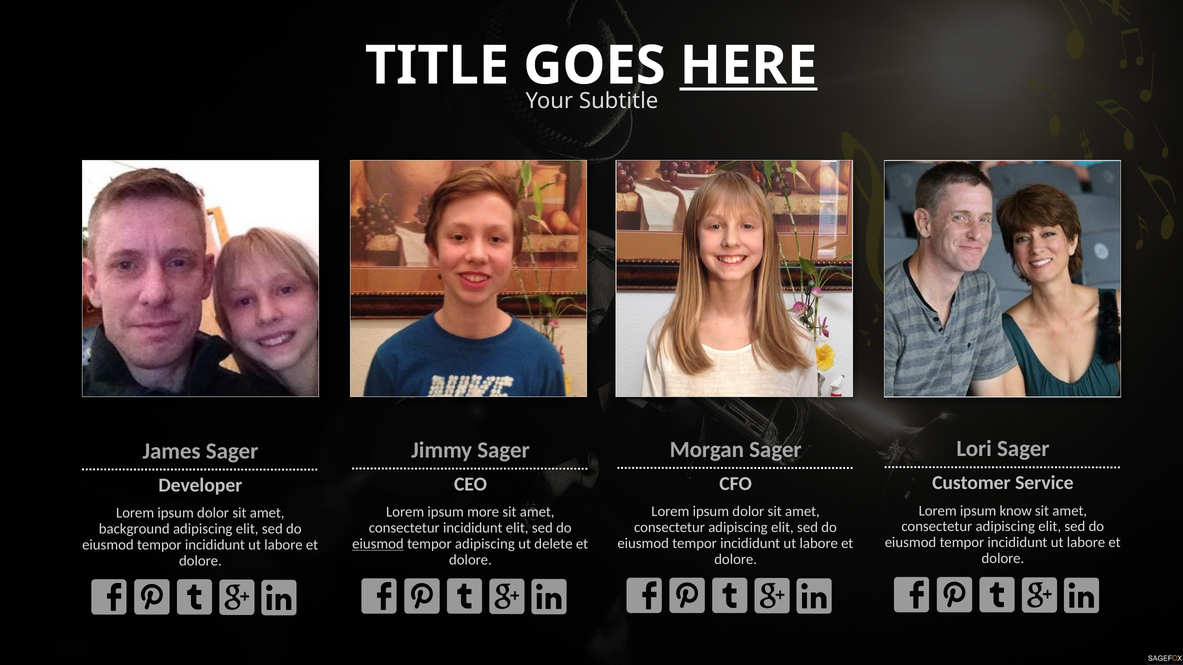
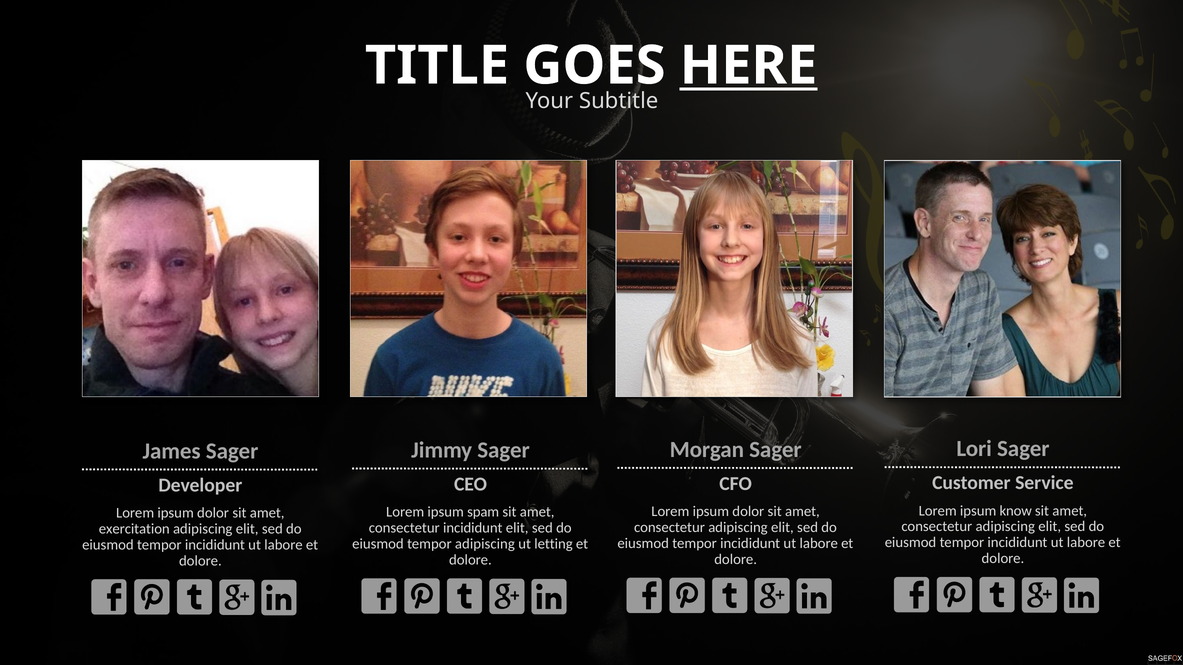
more: more -> spam
background: background -> exercitation
eiusmod at (378, 544) underline: present -> none
delete: delete -> letting
